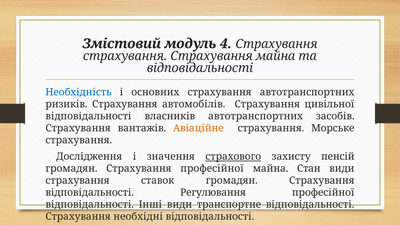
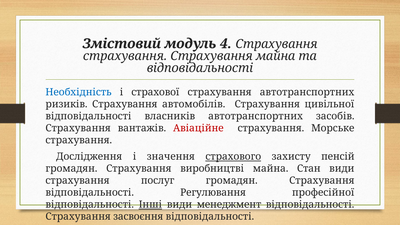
основних: основних -> страхової
Авіаційне colour: orange -> red
Страхування професійної: професійної -> виробництві
ставок: ставок -> послуг
Інші underline: none -> present
транспортне: транспортне -> менеджмент
необхідні: необхідні -> засвоєння
